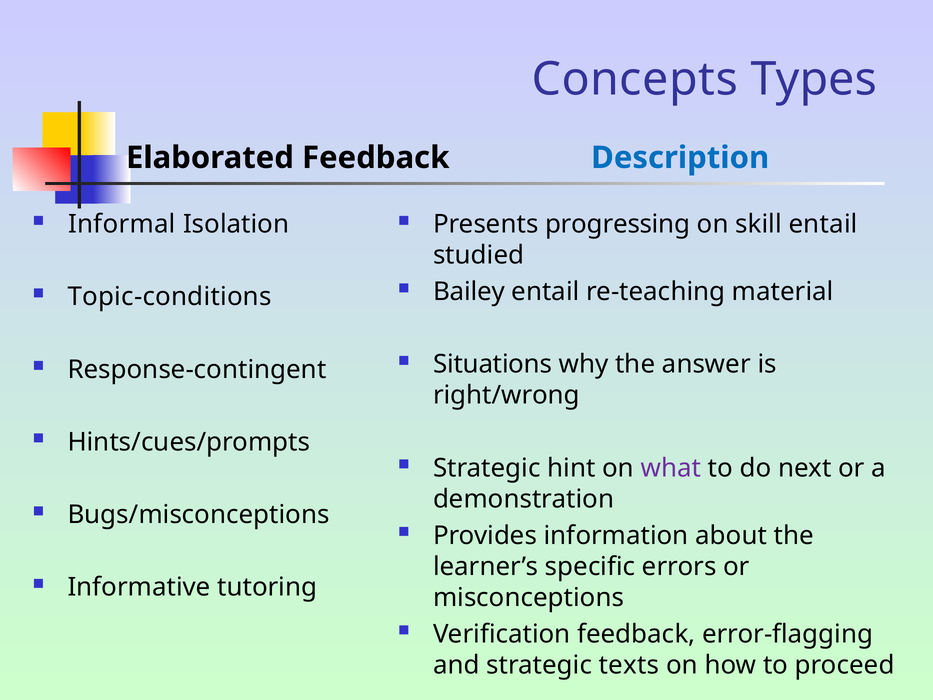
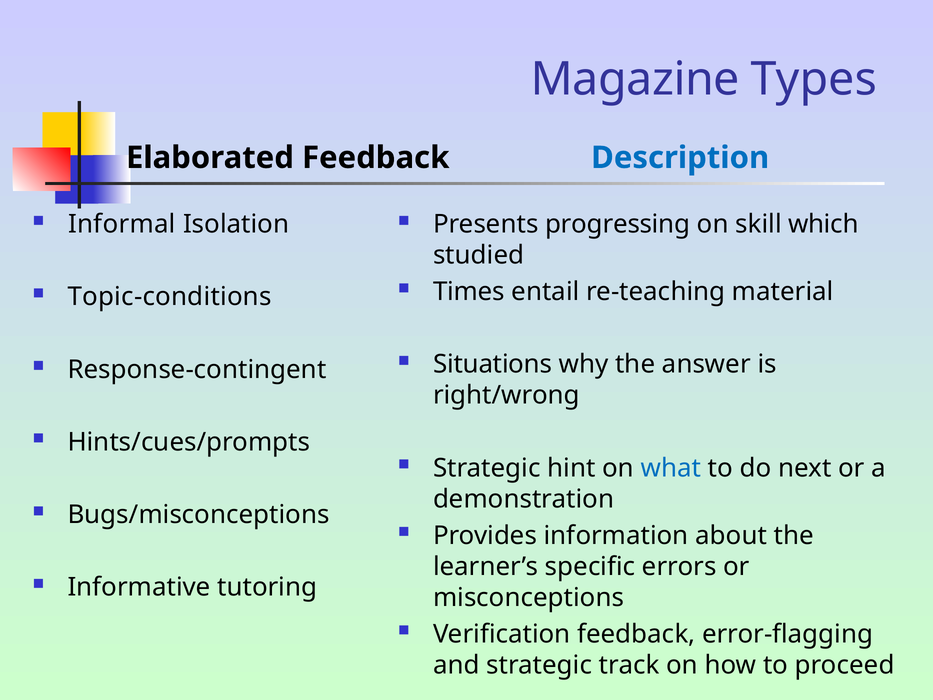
Concepts: Concepts -> Magazine
skill entail: entail -> which
Bailey: Bailey -> Times
what colour: purple -> blue
texts: texts -> track
